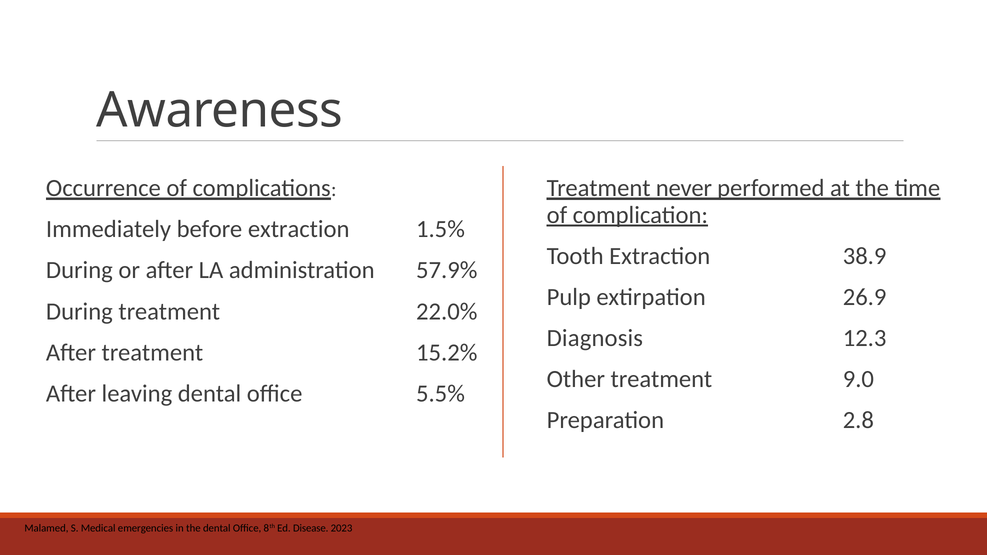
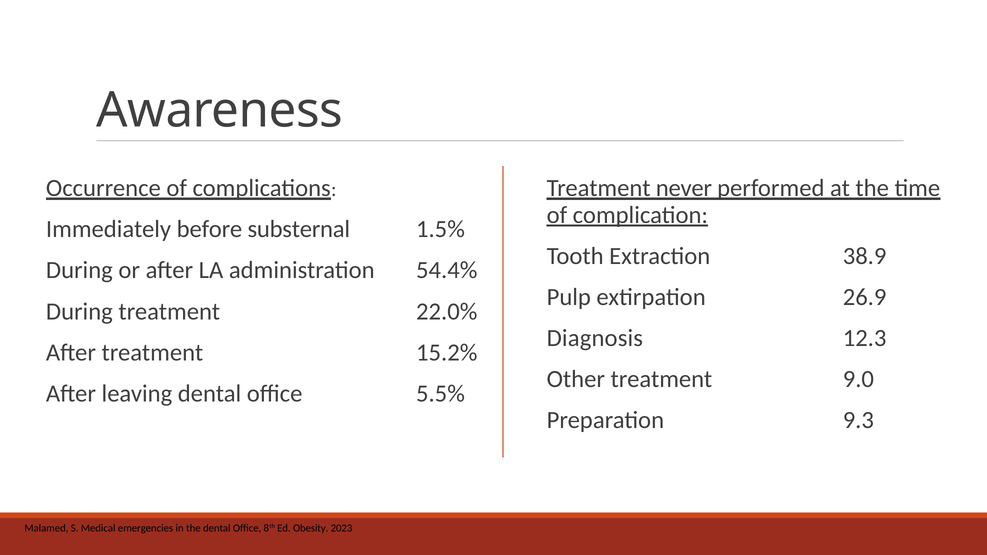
before extraction: extraction -> substernal
57.9%: 57.9% -> 54.4%
2.8: 2.8 -> 9.3
Disease: Disease -> Obesity
